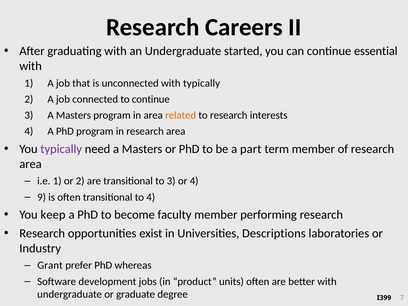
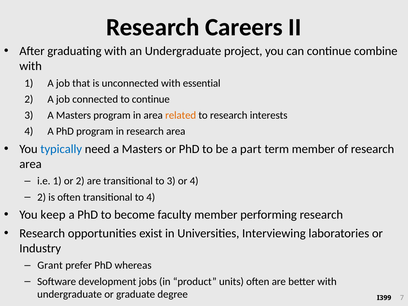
started: started -> project
essential: essential -> combine
with typically: typically -> essential
typically at (61, 149) colour: purple -> blue
9 at (42, 197): 9 -> 2
Descriptions: Descriptions -> Interviewing
